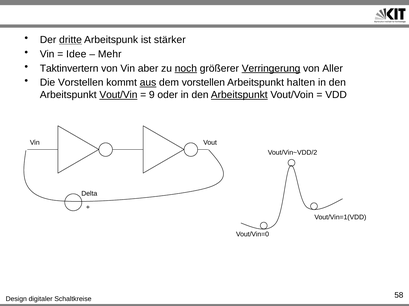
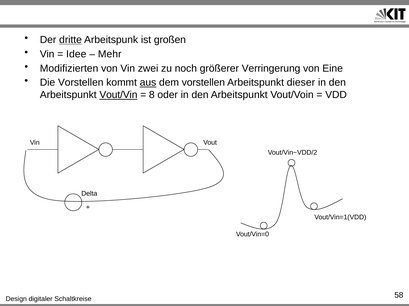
stärker: stärker -> großen
Taktinvertern: Taktinvertern -> Modifizierten
aber: aber -> zwei
noch underline: present -> none
Verringerung underline: present -> none
Aller: Aller -> Eine
halten: halten -> dieser
9: 9 -> 8
Arbeitspunkt at (239, 95) underline: present -> none
